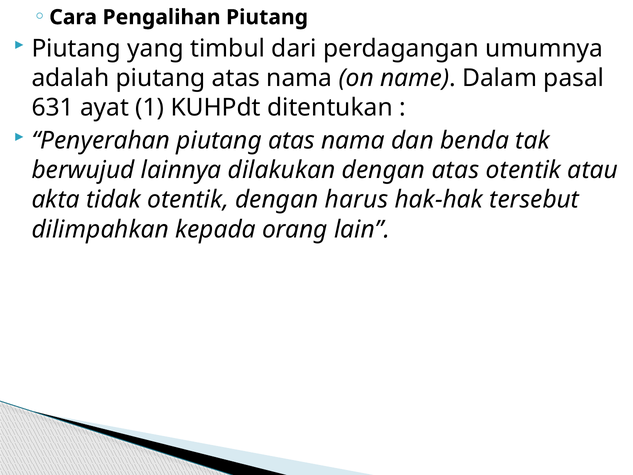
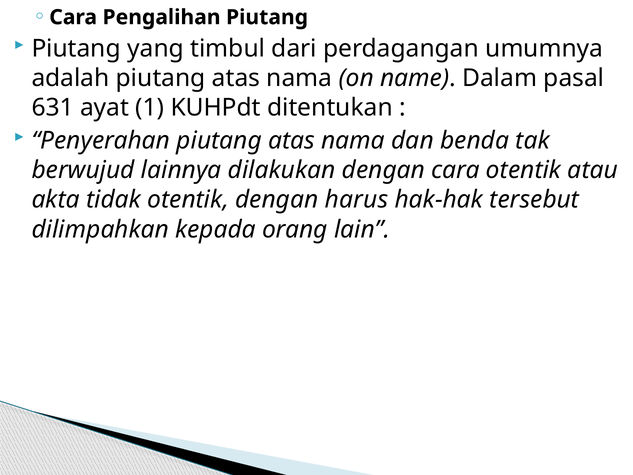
dengan atas: atas -> cara
